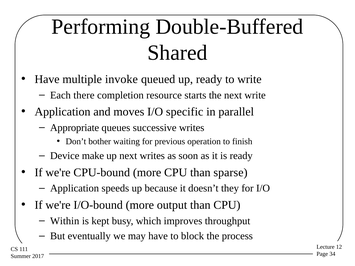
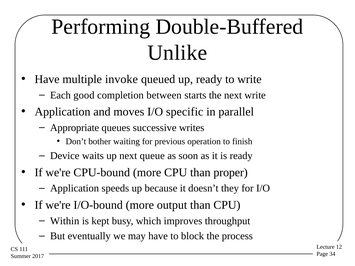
Shared: Shared -> Unlike
there: there -> good
resource: resource -> between
make: make -> waits
next writes: writes -> queue
sparse: sparse -> proper
